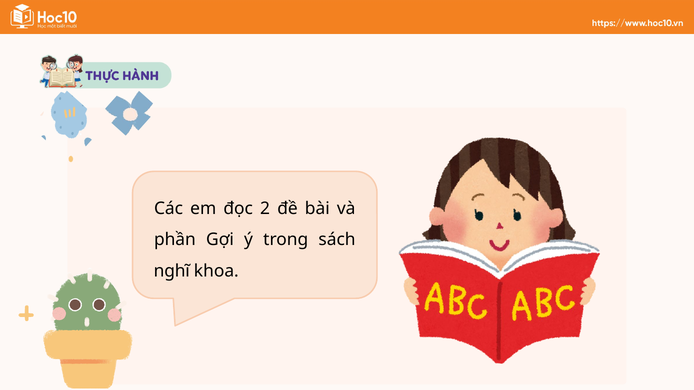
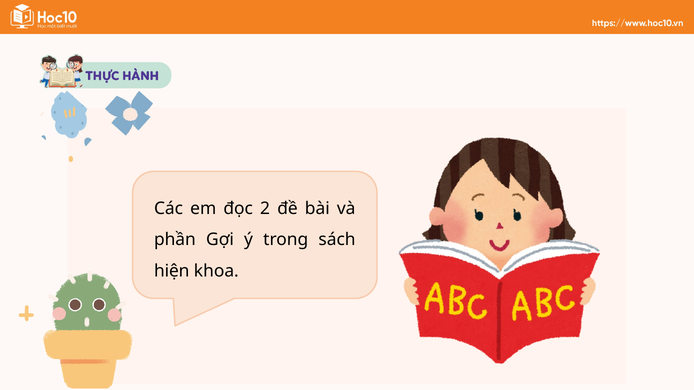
nghĩ: nghĩ -> hiện
